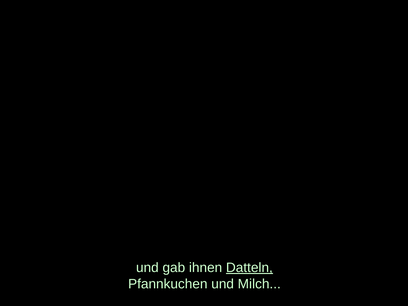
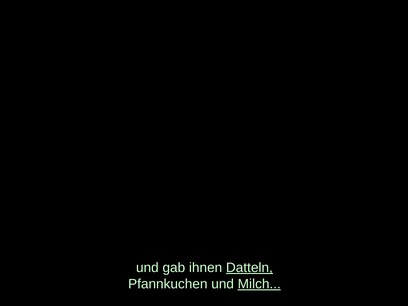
Milch underline: none -> present
